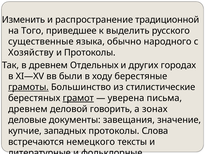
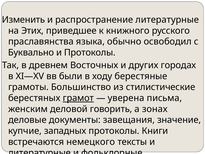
распространение традиционной: традиционной -> литературные
Того: Того -> Этих
выделить: выделить -> книжного
существенные: существенные -> праславянства
народного: народного -> освободил
Хозяйству at (31, 53): Хозяйству -> Буквально
Отдельных: Отдельных -> Восточных
грамоты underline: present -> none
древнем at (28, 109): древнем -> женским
Слова: Слова -> Книги
